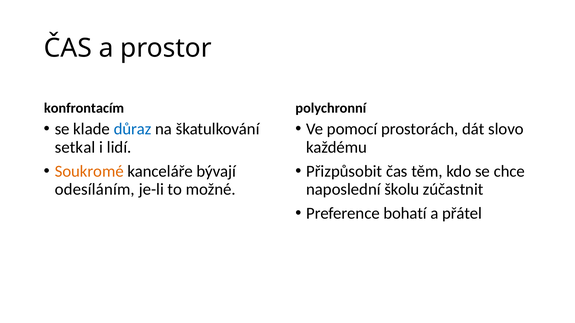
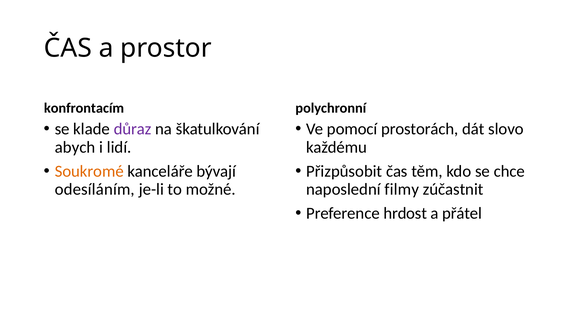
důraz colour: blue -> purple
setkal: setkal -> abych
školu: školu -> filmy
bohatí: bohatí -> hrdost
